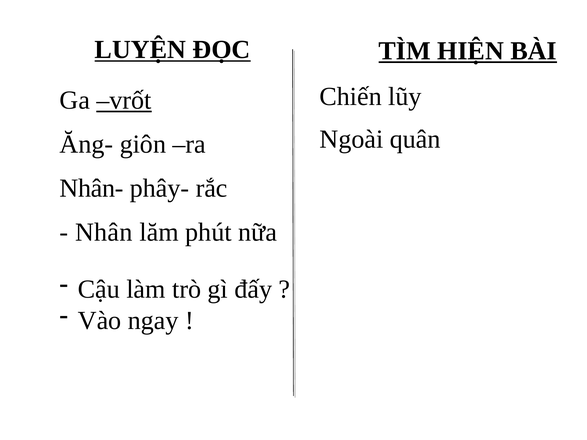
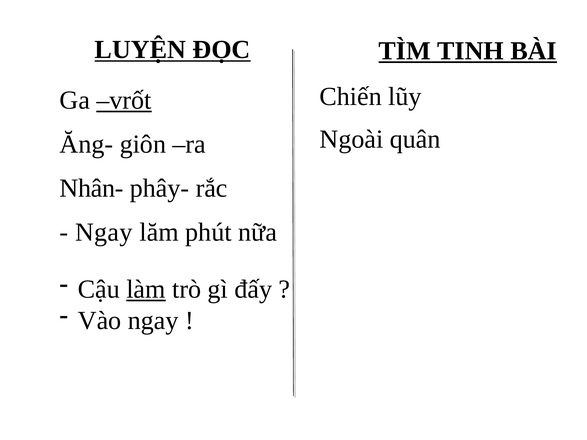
HIỆN: HIỆN -> TINH
Nhân at (104, 232): Nhân -> Ngay
làm underline: none -> present
